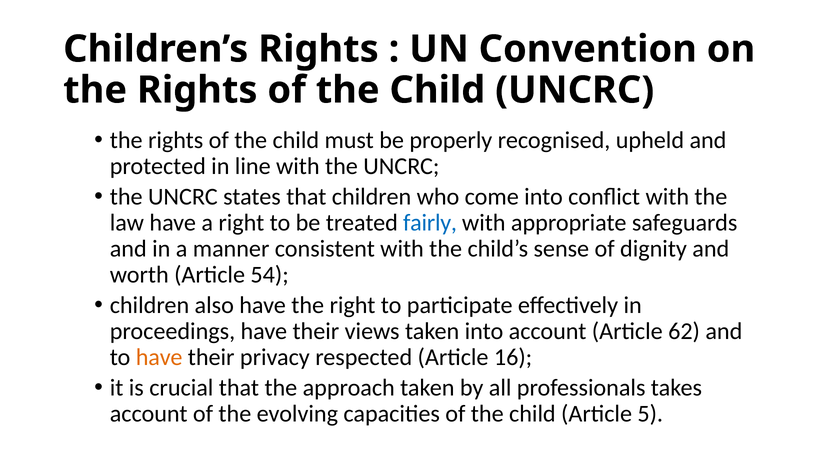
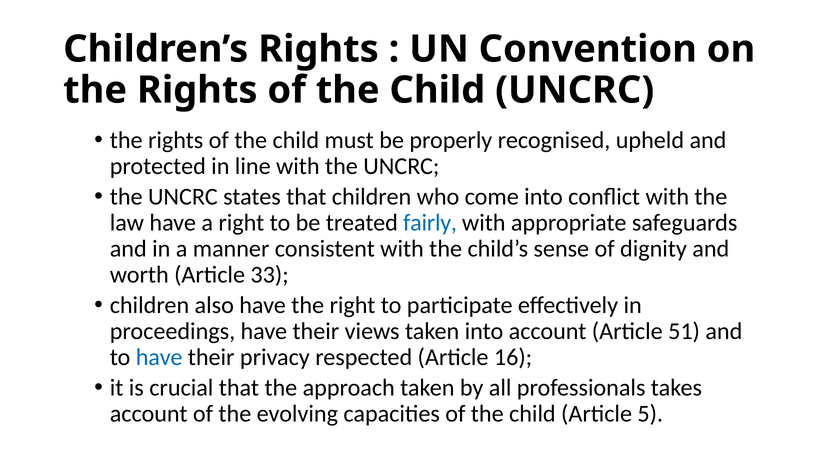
54: 54 -> 33
62: 62 -> 51
have at (159, 358) colour: orange -> blue
